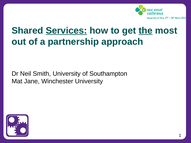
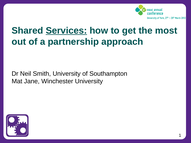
the underline: present -> none
